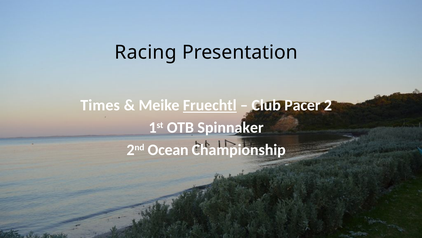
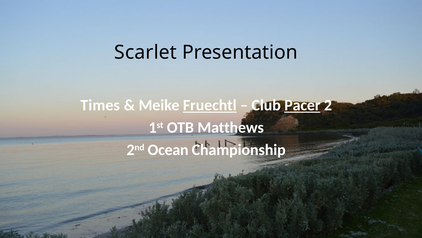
Racing: Racing -> Scarlet
Pacer underline: none -> present
Spinnaker: Spinnaker -> Matthews
